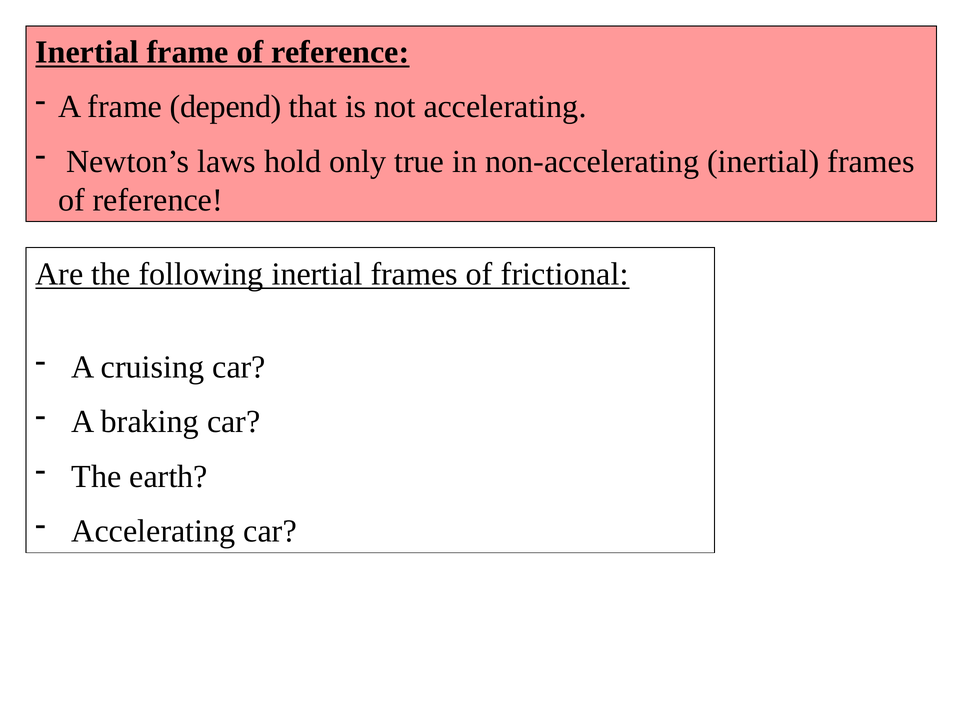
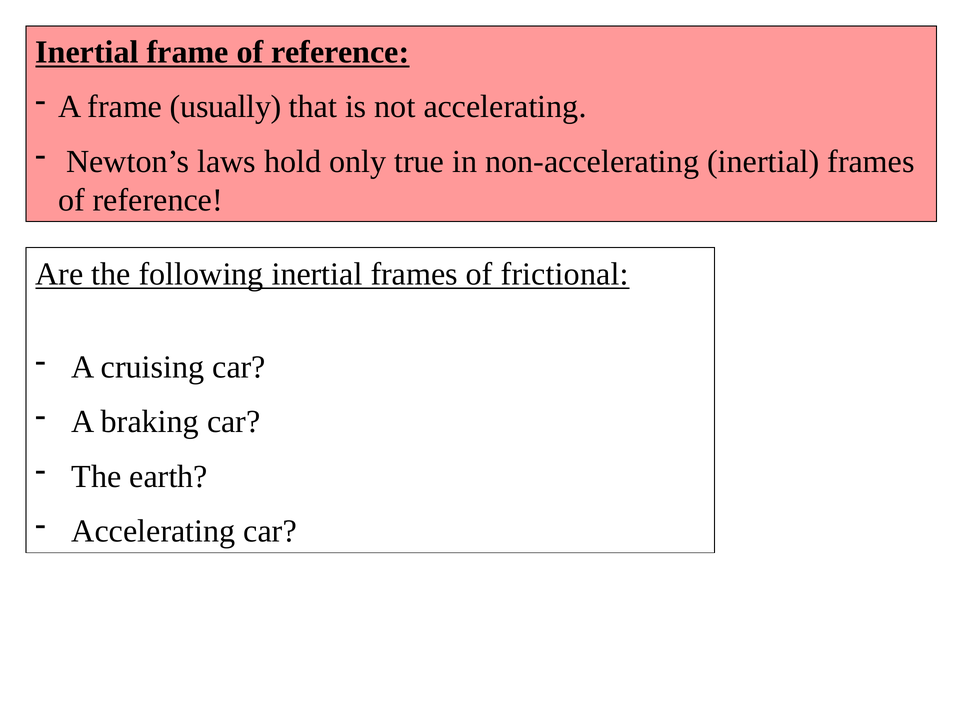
depend: depend -> usually
